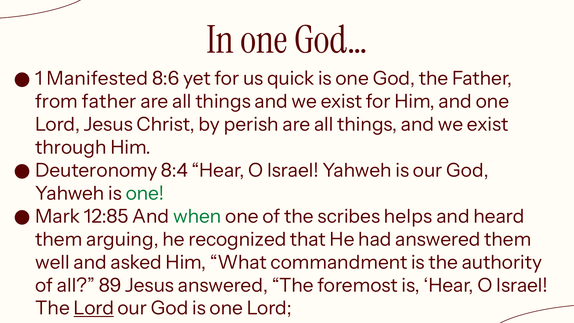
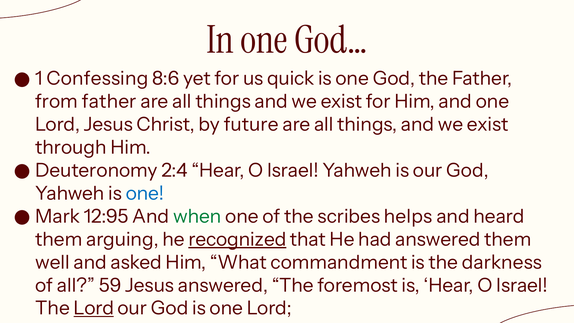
Manifested: Manifested -> Confessing
perish: perish -> future
8:4: 8:4 -> 2:4
one at (145, 193) colour: green -> blue
12:85: 12:85 -> 12:95
recognized underline: none -> present
authority: authority -> darkness
89: 89 -> 59
